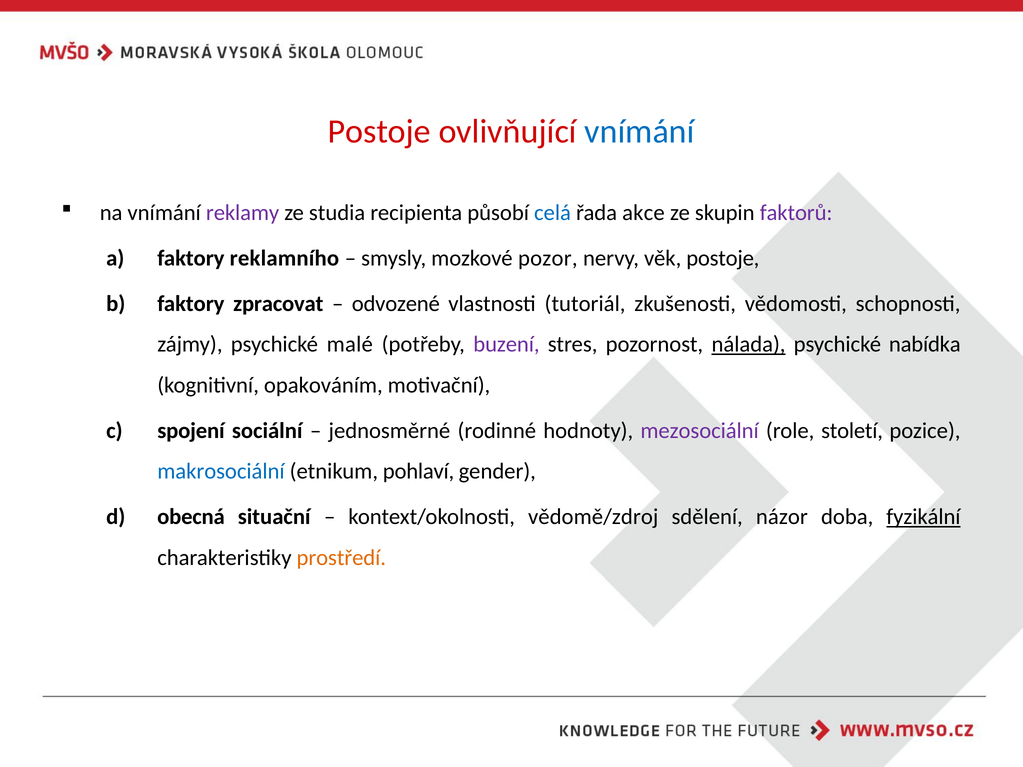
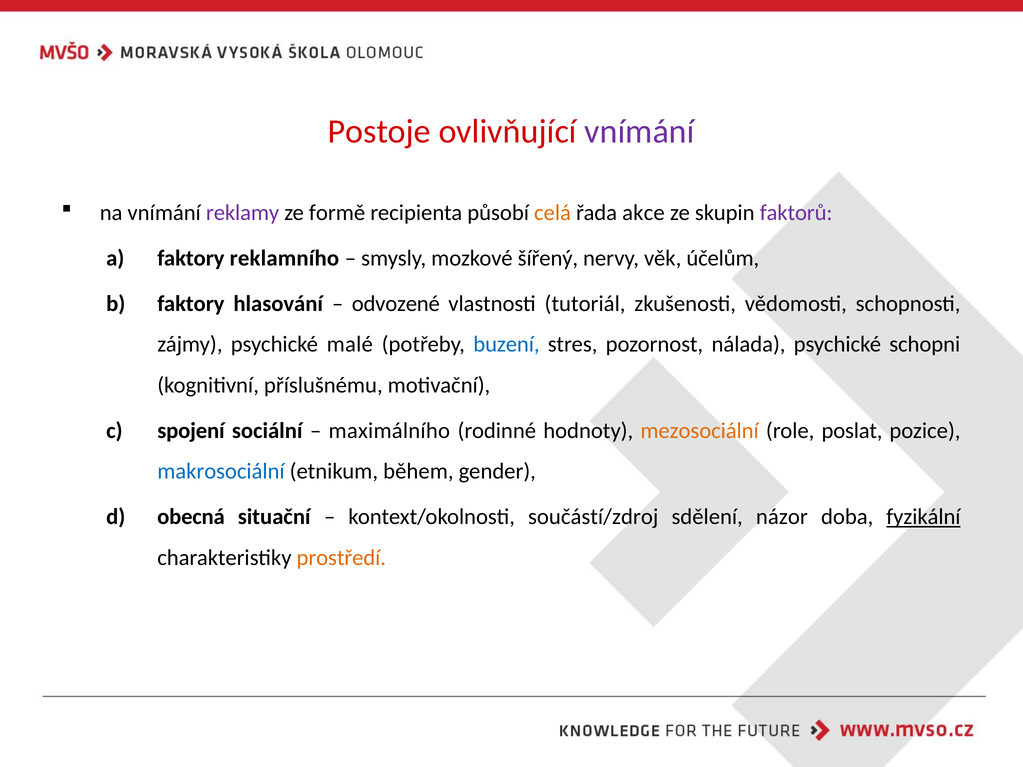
vnímání at (640, 132) colour: blue -> purple
studia: studia -> formě
celá colour: blue -> orange
pozor: pozor -> šířený
věk postoje: postoje -> účelům
zpracovat: zpracovat -> hlasování
buzení colour: purple -> blue
nálada underline: present -> none
nabídka: nabídka -> schopni
opakováním: opakováním -> příslušnému
jednosměrné: jednosměrné -> maximálního
mezosociální colour: purple -> orange
století: století -> poslat
pohlaví: pohlaví -> během
vědomě/zdroj: vědomě/zdroj -> součástí/zdroj
